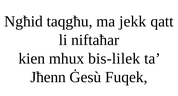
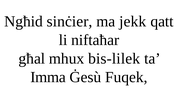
taqgħu: taqgħu -> sinċier
kien: kien -> għal
Jħenn: Jħenn -> Imma
